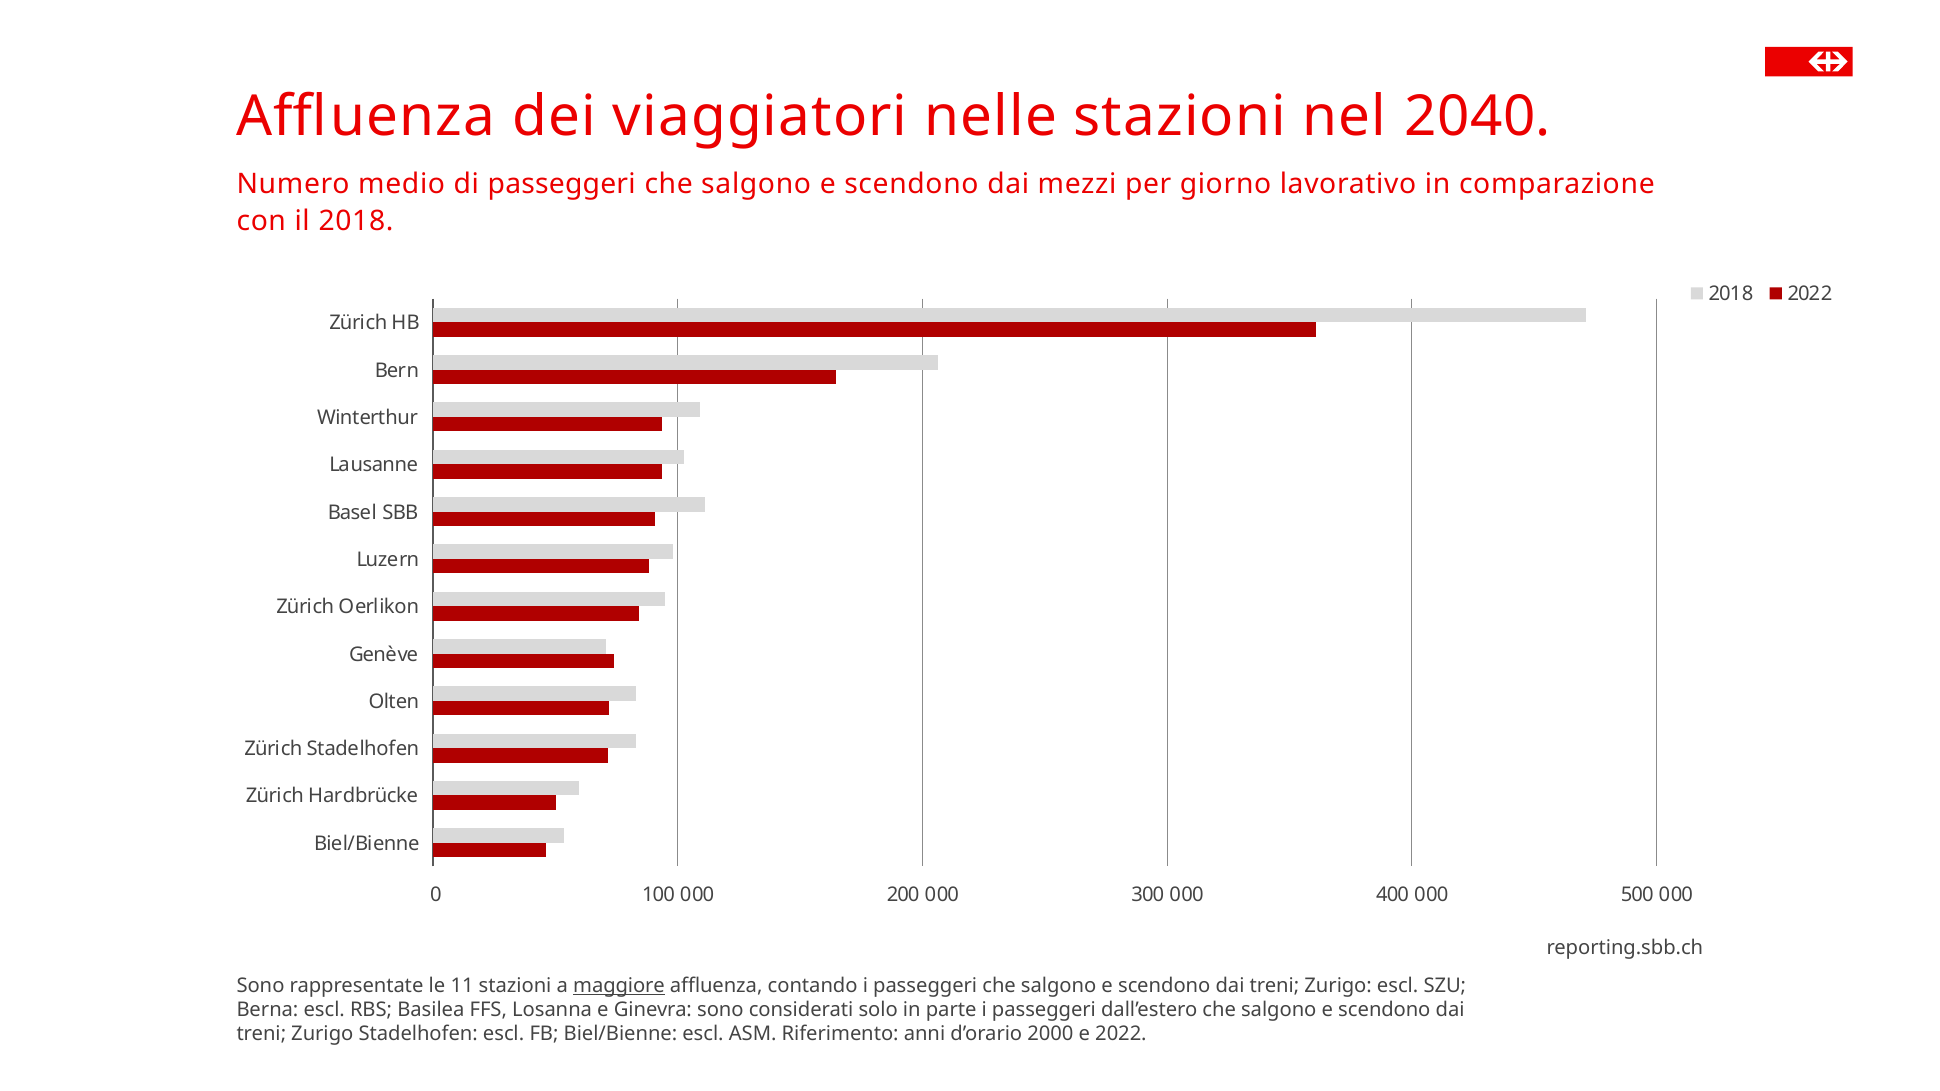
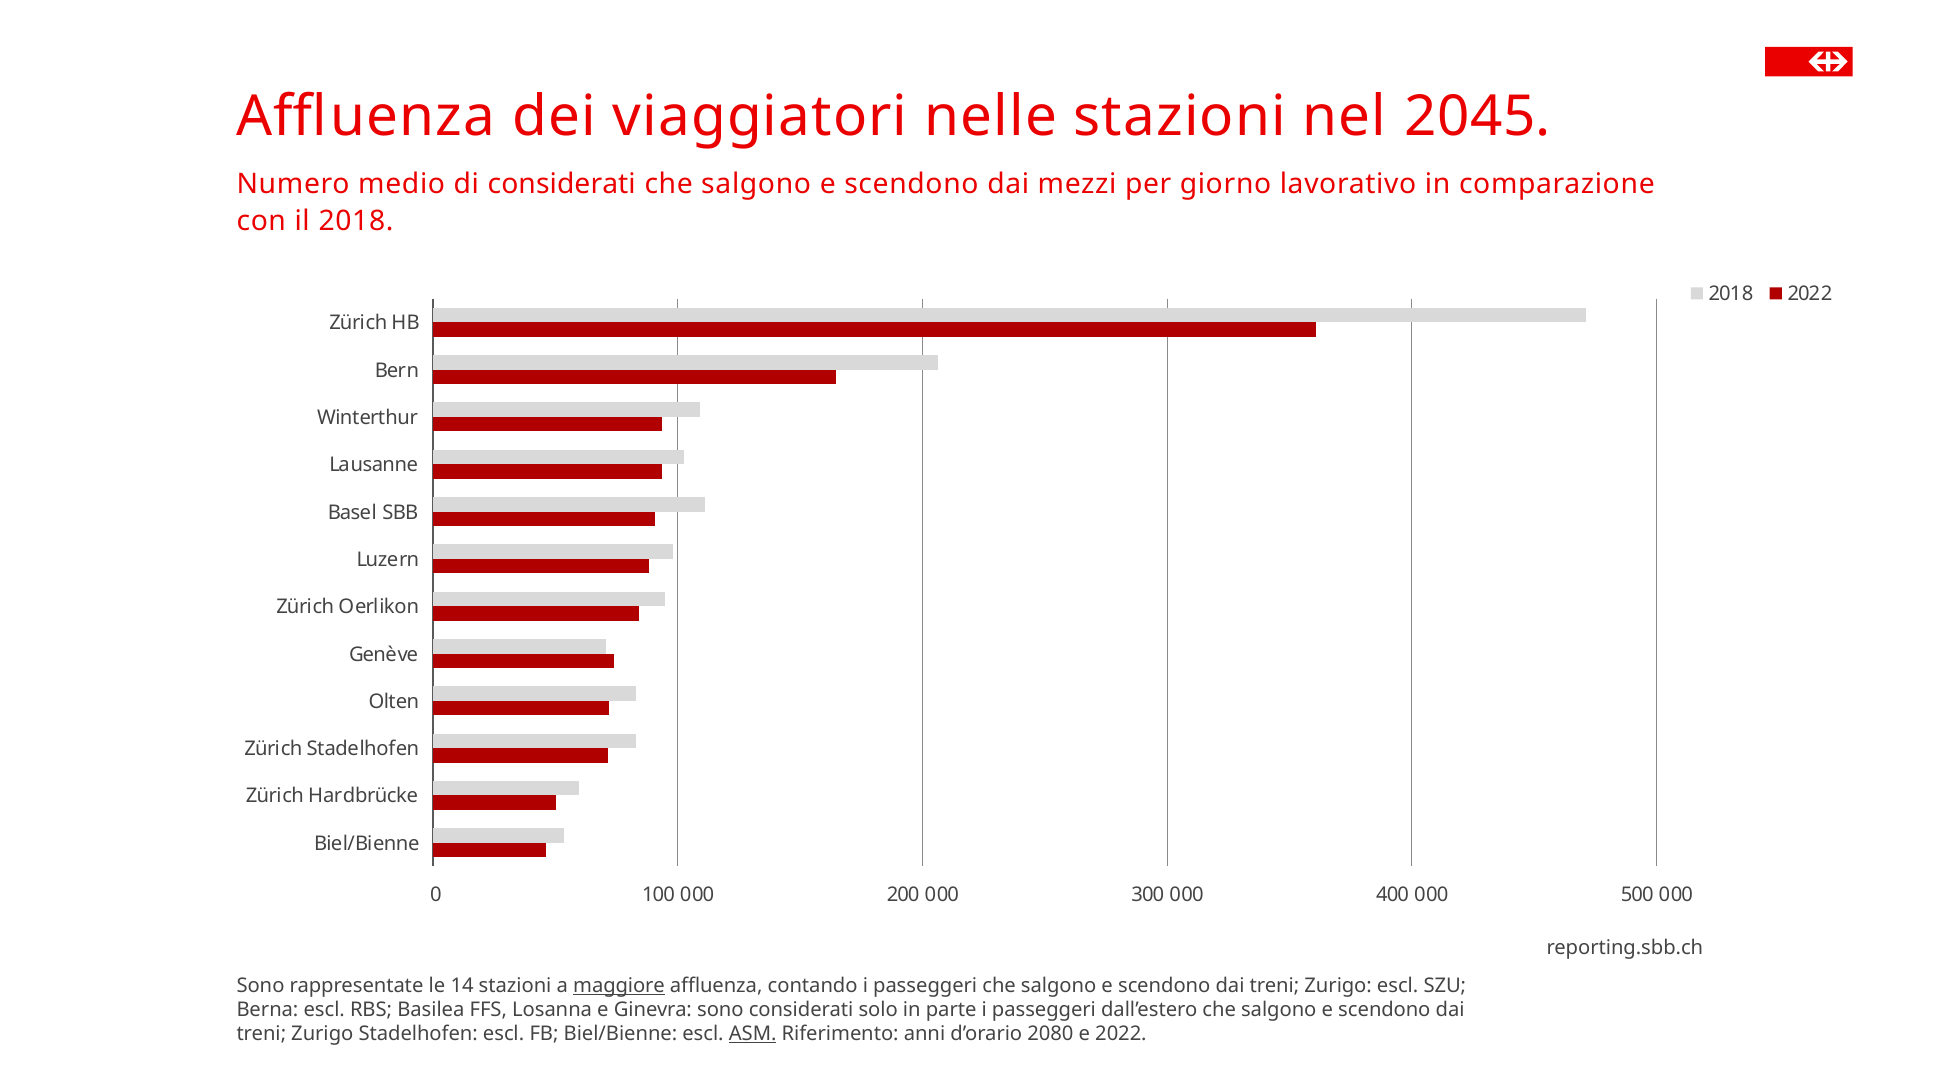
2040: 2040 -> 2045
di passeggeri: passeggeri -> considerati
11: 11 -> 14
ASM underline: none -> present
2000: 2000 -> 2080
